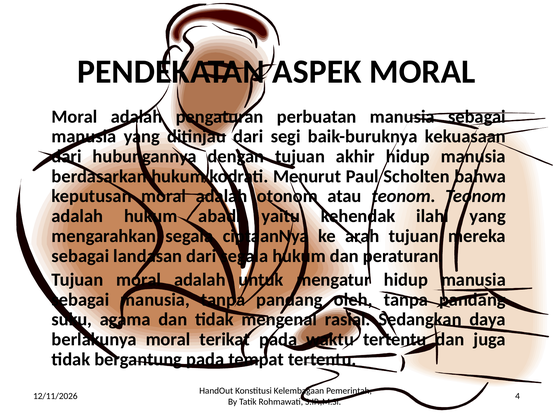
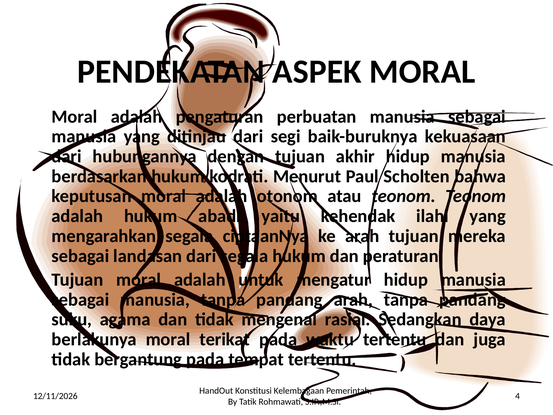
pandang oleh: oleh -> arah
